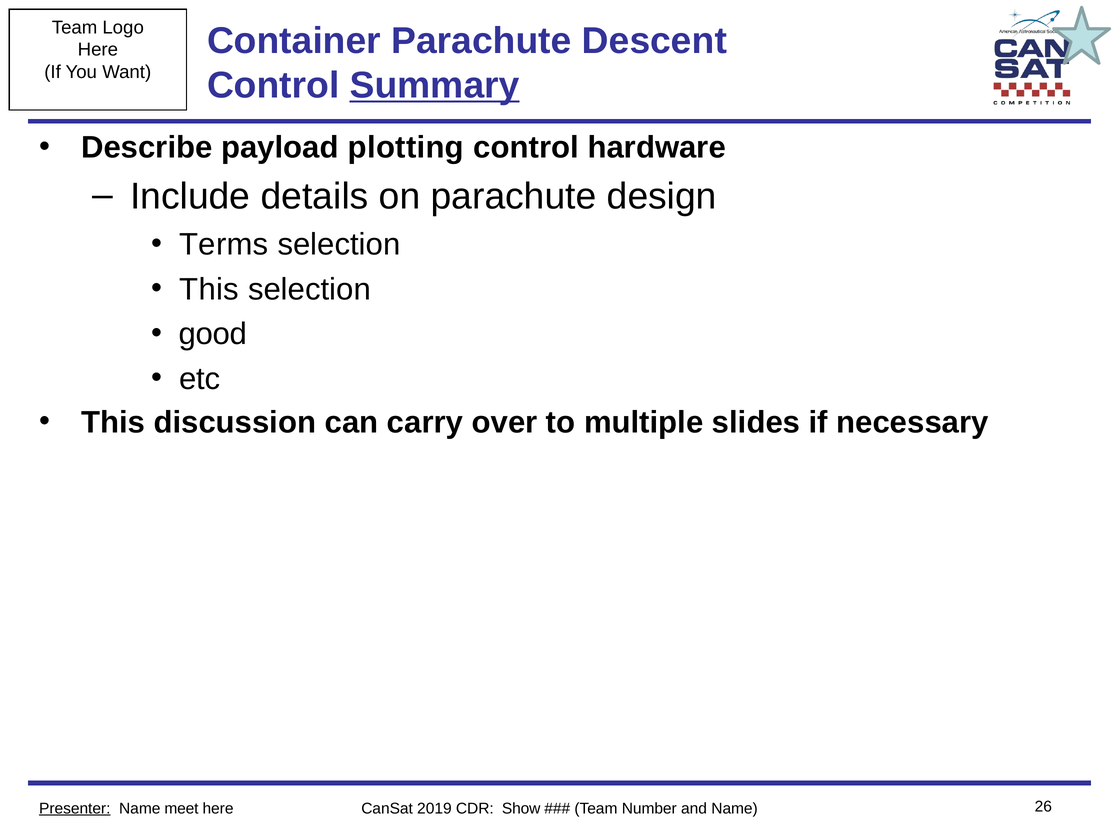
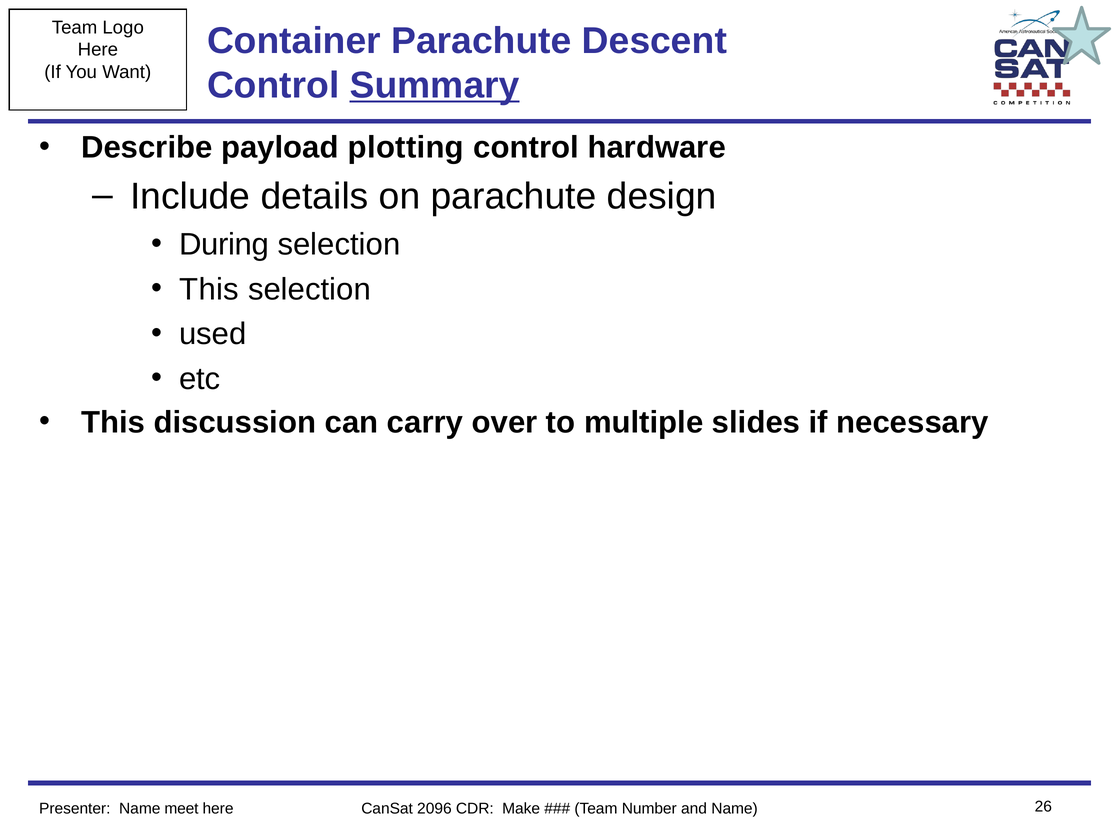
Terms: Terms -> During
good: good -> used
Presenter underline: present -> none
2019: 2019 -> 2096
Show: Show -> Make
